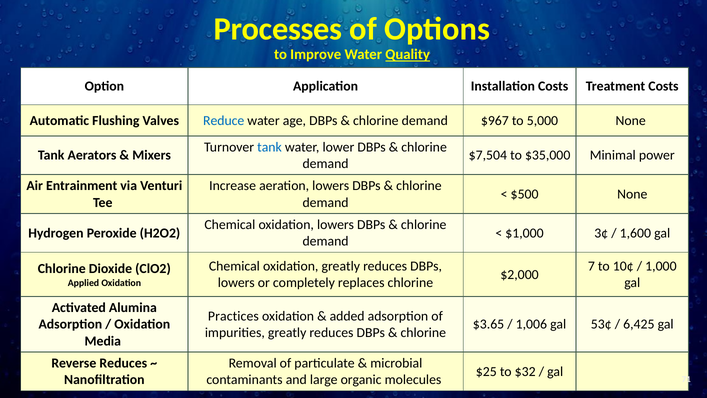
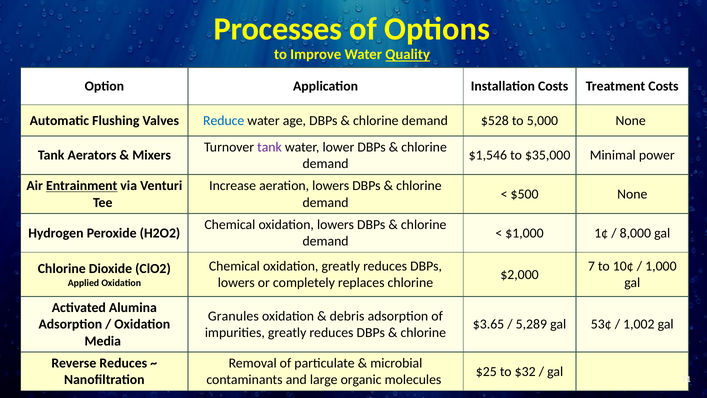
$967: $967 -> $528
tank at (270, 147) colour: blue -> purple
$7,504: $7,504 -> $1,546
Entrainment underline: none -> present
3¢: 3¢ -> 1¢
1,600: 1,600 -> 8,000
Practices: Practices -> Granules
added: added -> debris
1,006: 1,006 -> 5,289
6,425: 6,425 -> 1,002
